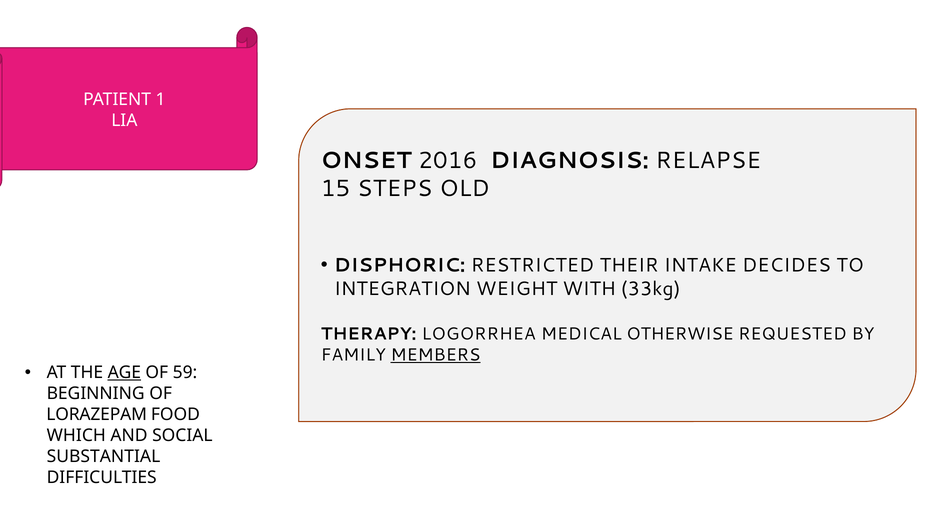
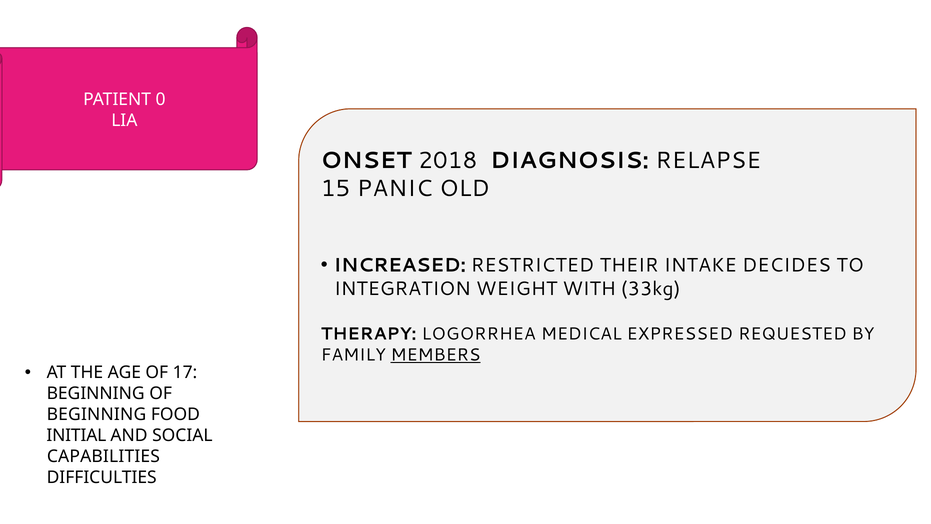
1: 1 -> 0
2016: 2016 -> 2018
STEPS: STEPS -> PANIC
DISPHORIC: DISPHORIC -> INCREASED
OTHERWISE: OTHERWISE -> EXPRESSED
AGE underline: present -> none
59: 59 -> 17
LORAZEPAM at (97, 414): LORAZEPAM -> BEGINNING
WHICH: WHICH -> INITIAL
SUBSTANTIAL: SUBSTANTIAL -> CAPABILITIES
